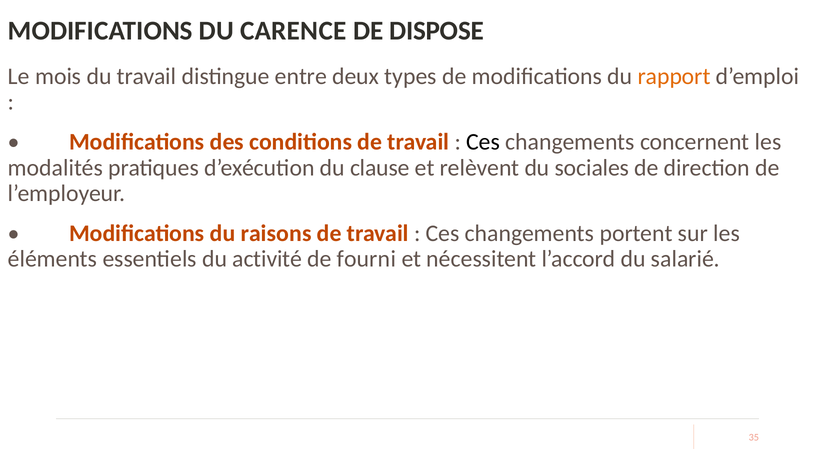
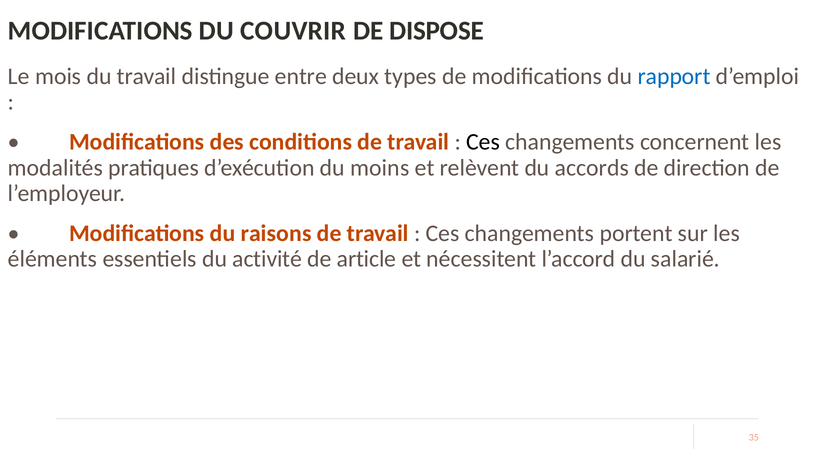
CARENCE: CARENCE -> COUVRIR
rapport colour: orange -> blue
clause: clause -> moins
sociales: sociales -> accords
fourni: fourni -> article
